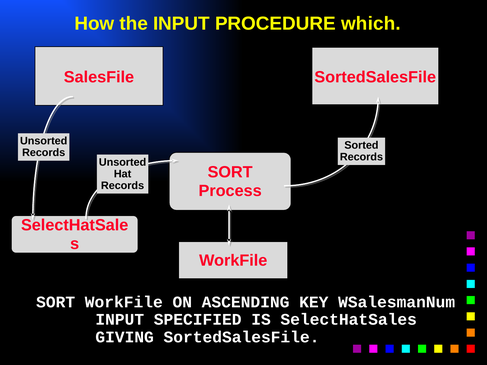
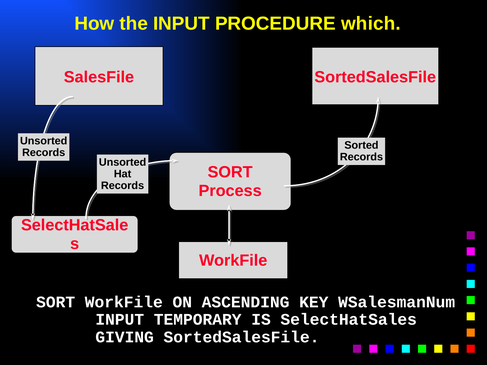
SPECIFIED: SPECIFIED -> TEMPORARY
